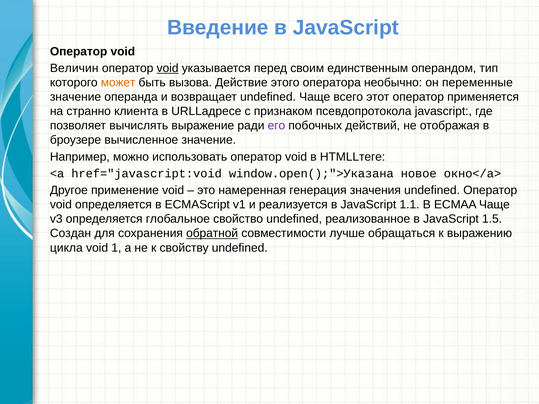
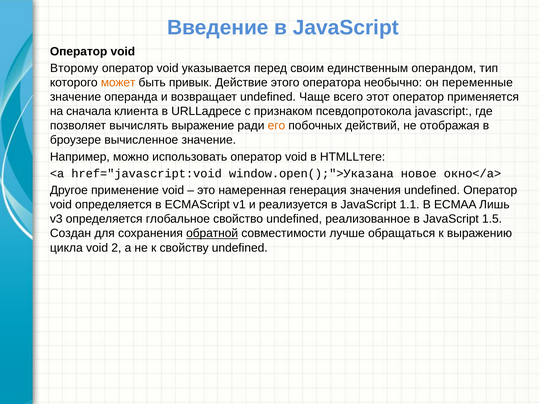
Величин: Величин -> Второму
void at (168, 68) underline: present -> none
вызова: вызова -> привык
странно: странно -> сначала
его colour: purple -> orange
ECMAA Чаще: Чаще -> Лишь
1: 1 -> 2
